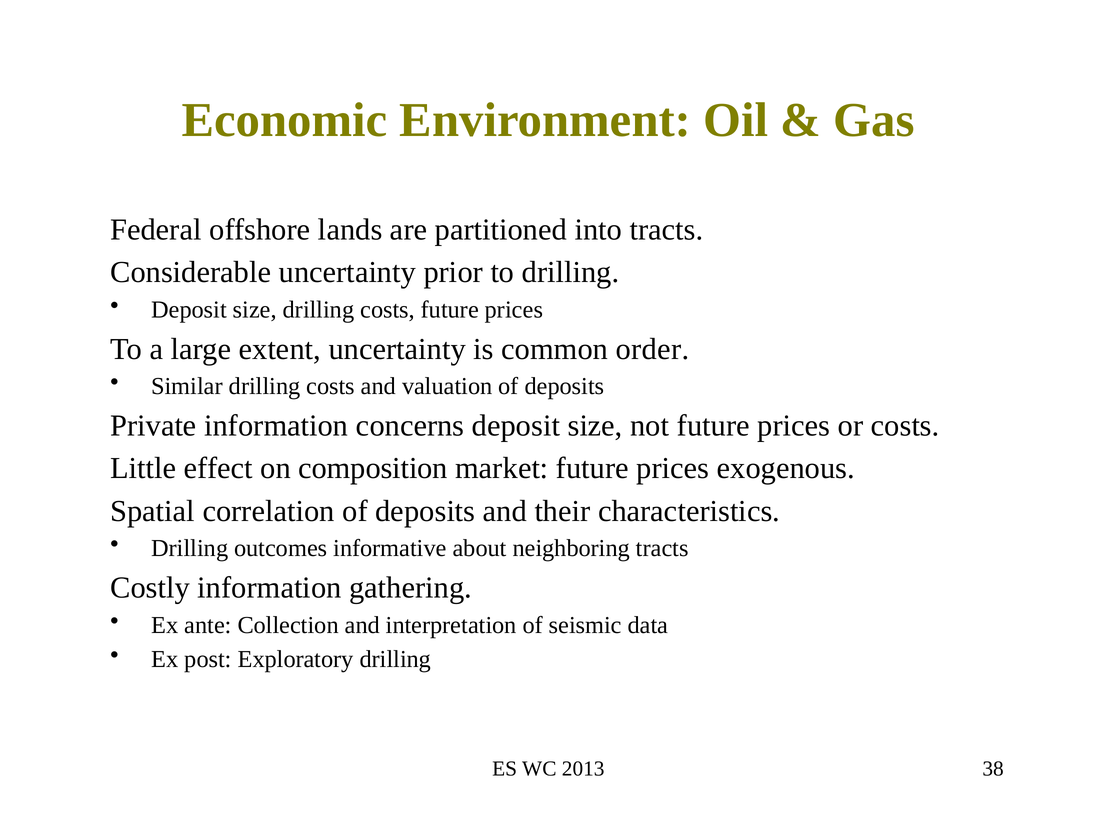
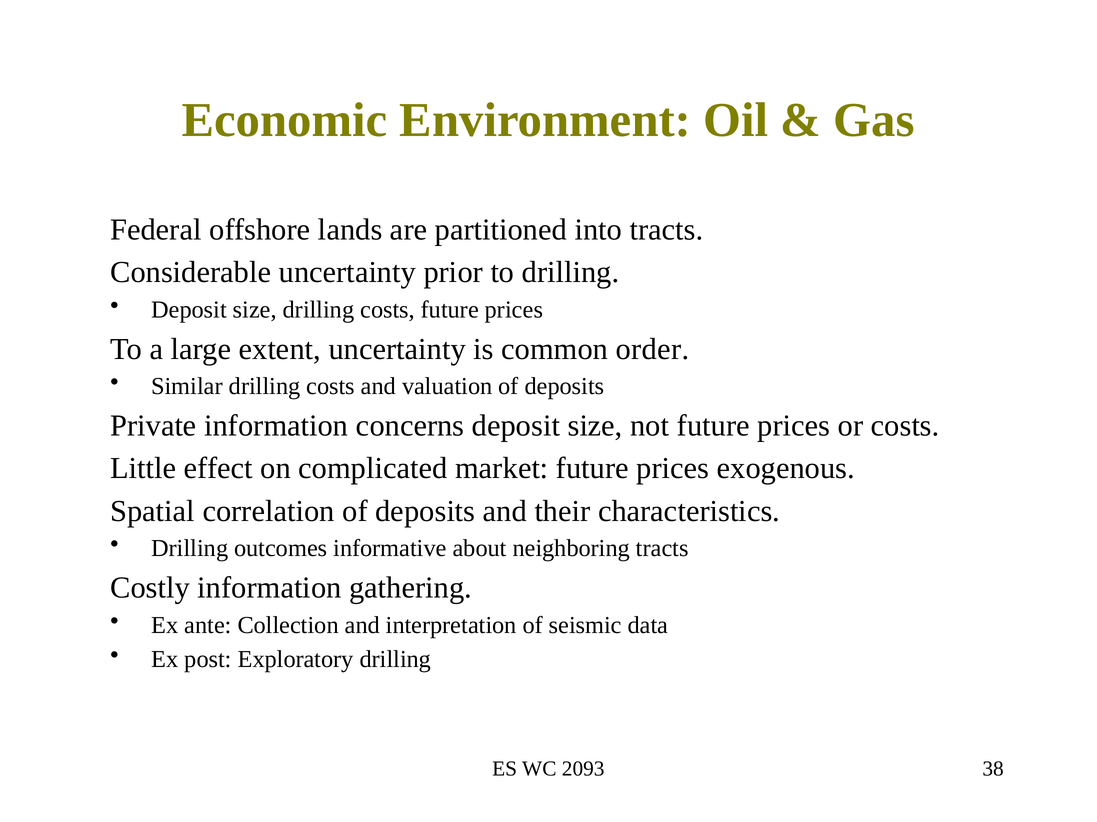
composition: composition -> complicated
2013: 2013 -> 2093
